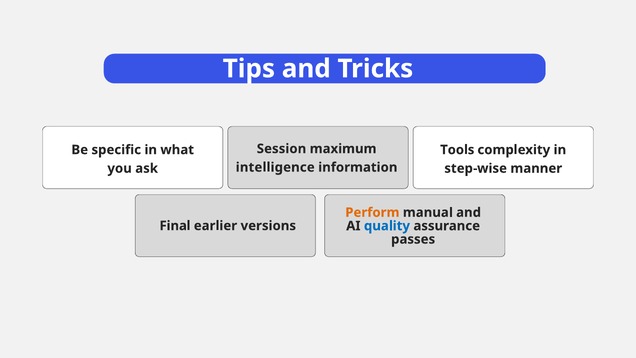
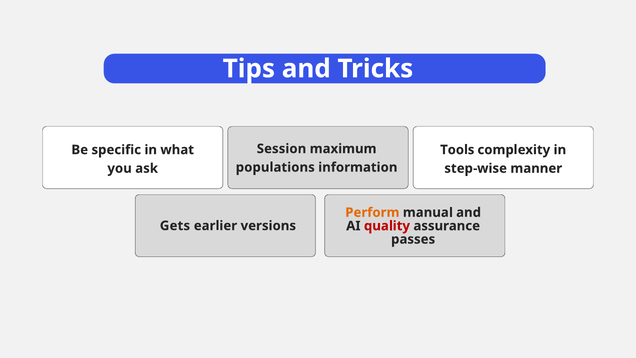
intelligence: intelligence -> populations
Final: Final -> Gets
quality colour: blue -> red
